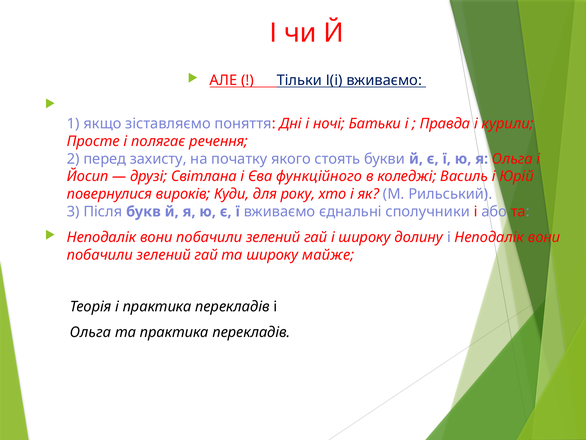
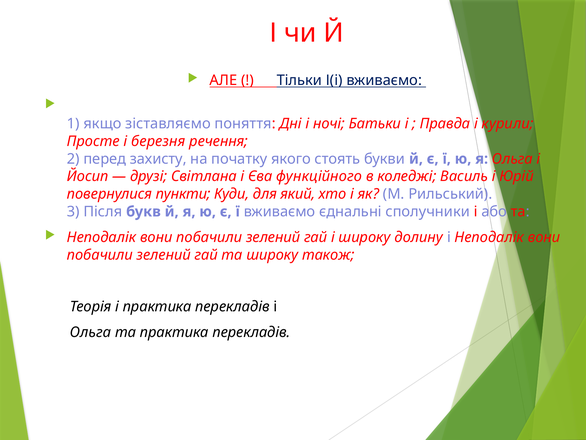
полягає: полягає -> березня
вироків: вироків -> пункти
року: року -> який
майже: майже -> також
